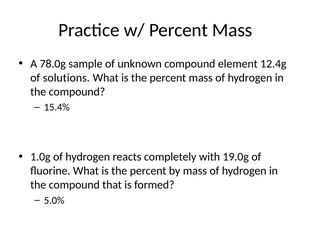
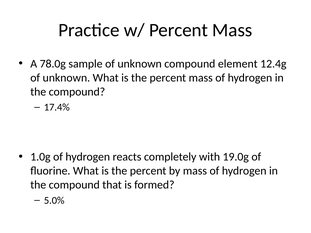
solutions at (66, 78): solutions -> unknown
15.4%: 15.4% -> 17.4%
